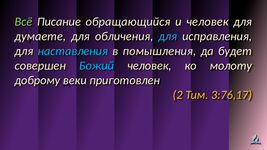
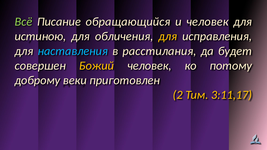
думаете: думаете -> истиною
для at (168, 36) colour: light blue -> yellow
помышления: помышления -> расстилания
Божий colour: light blue -> yellow
молоту: молоту -> потому
3:76,17: 3:76,17 -> 3:11,17
